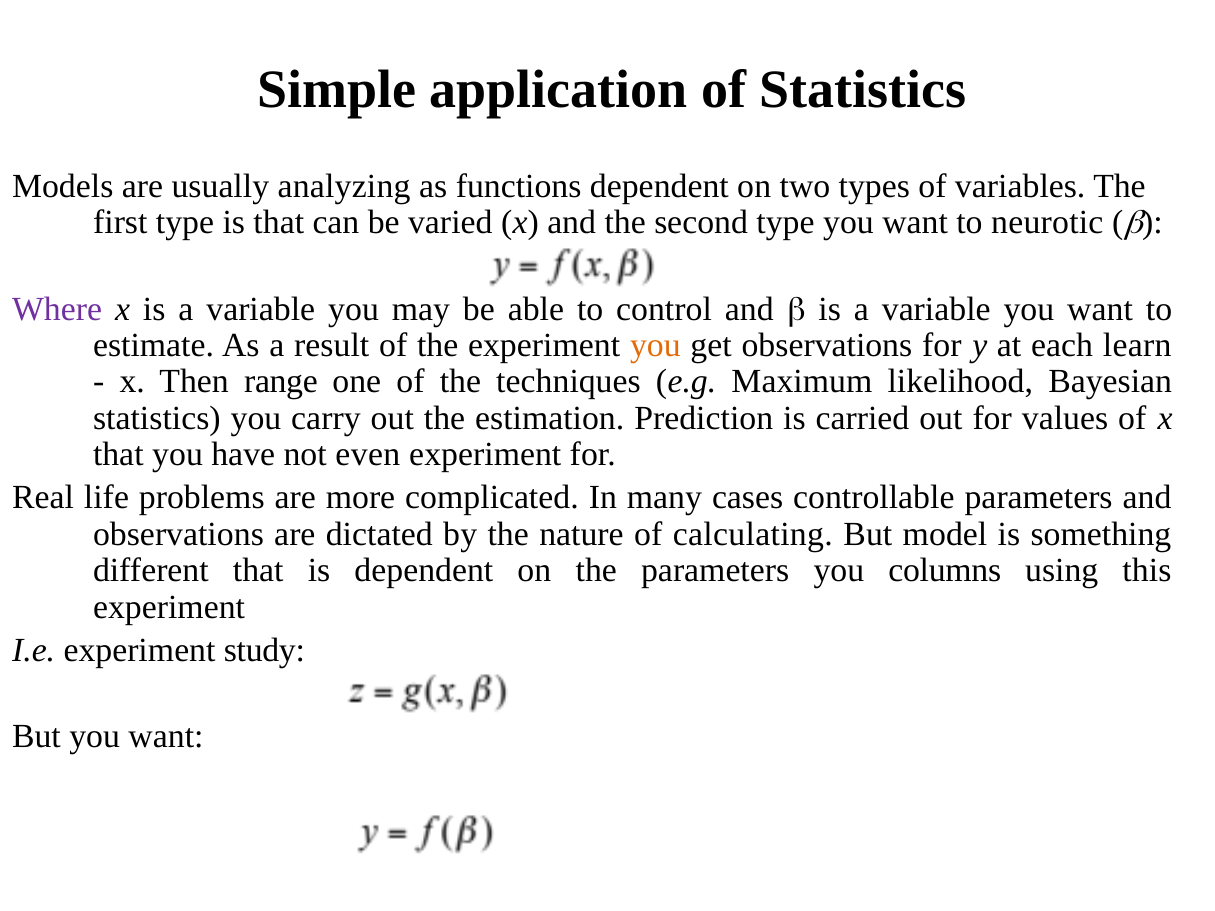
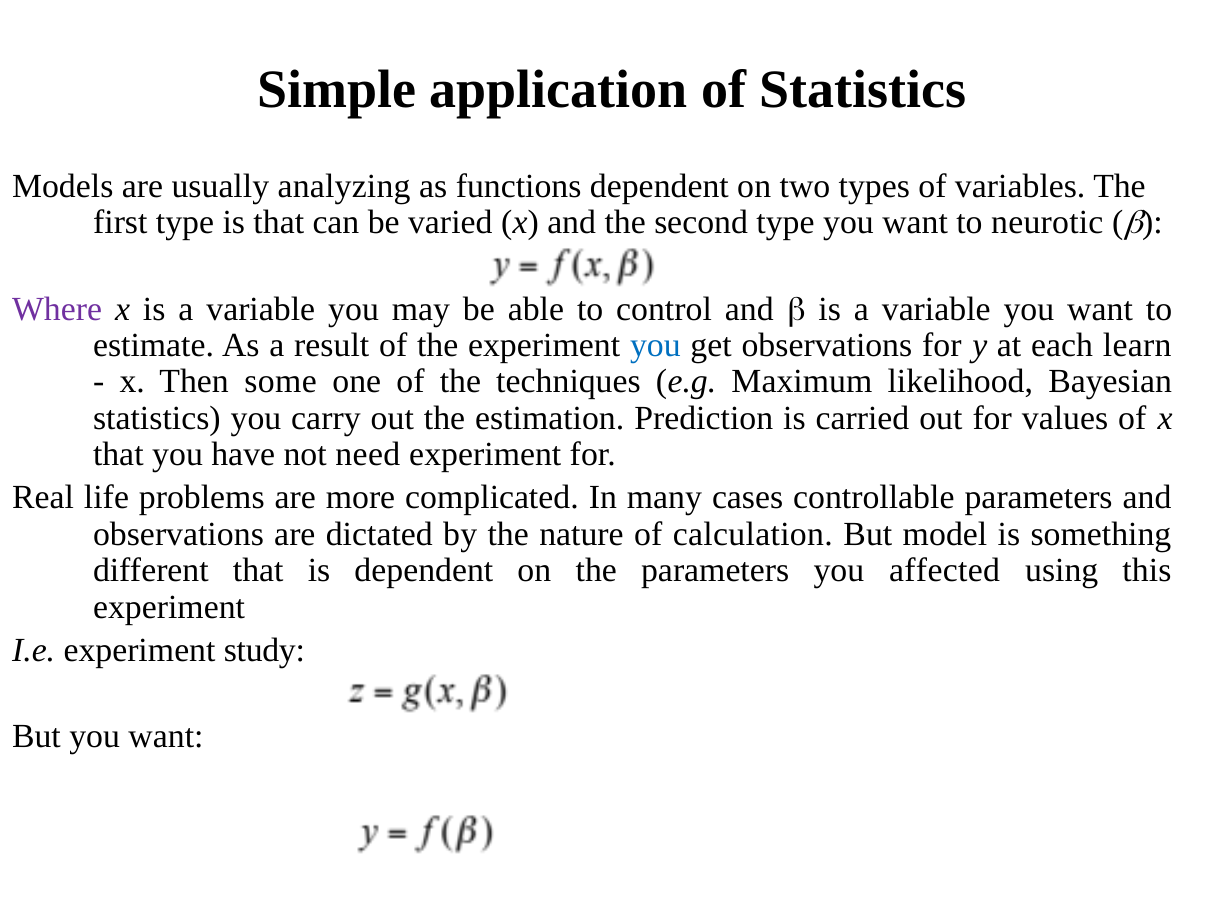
you at (655, 345) colour: orange -> blue
range: range -> some
even: even -> need
calculating: calculating -> calculation
columns: columns -> affected
